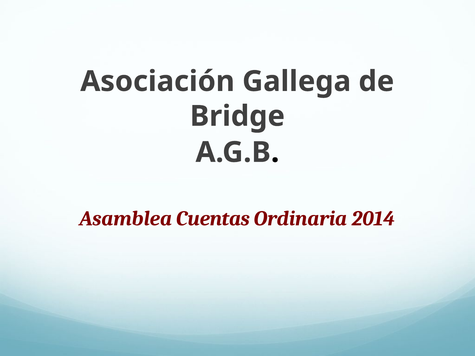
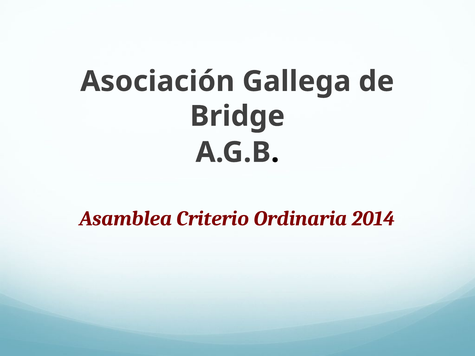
Cuentas: Cuentas -> Criterio
